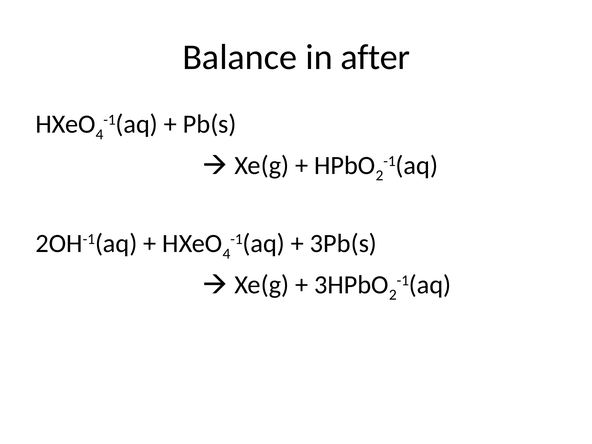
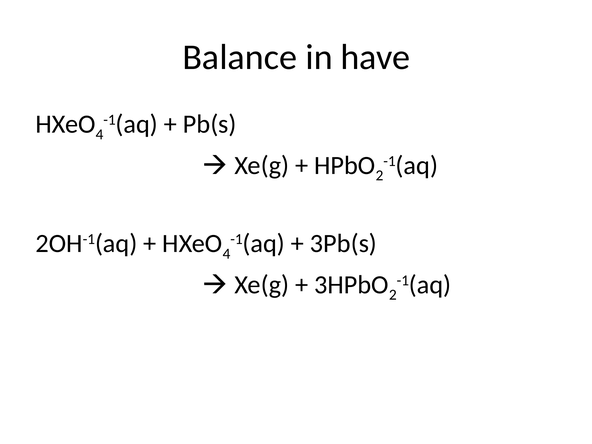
after: after -> have
